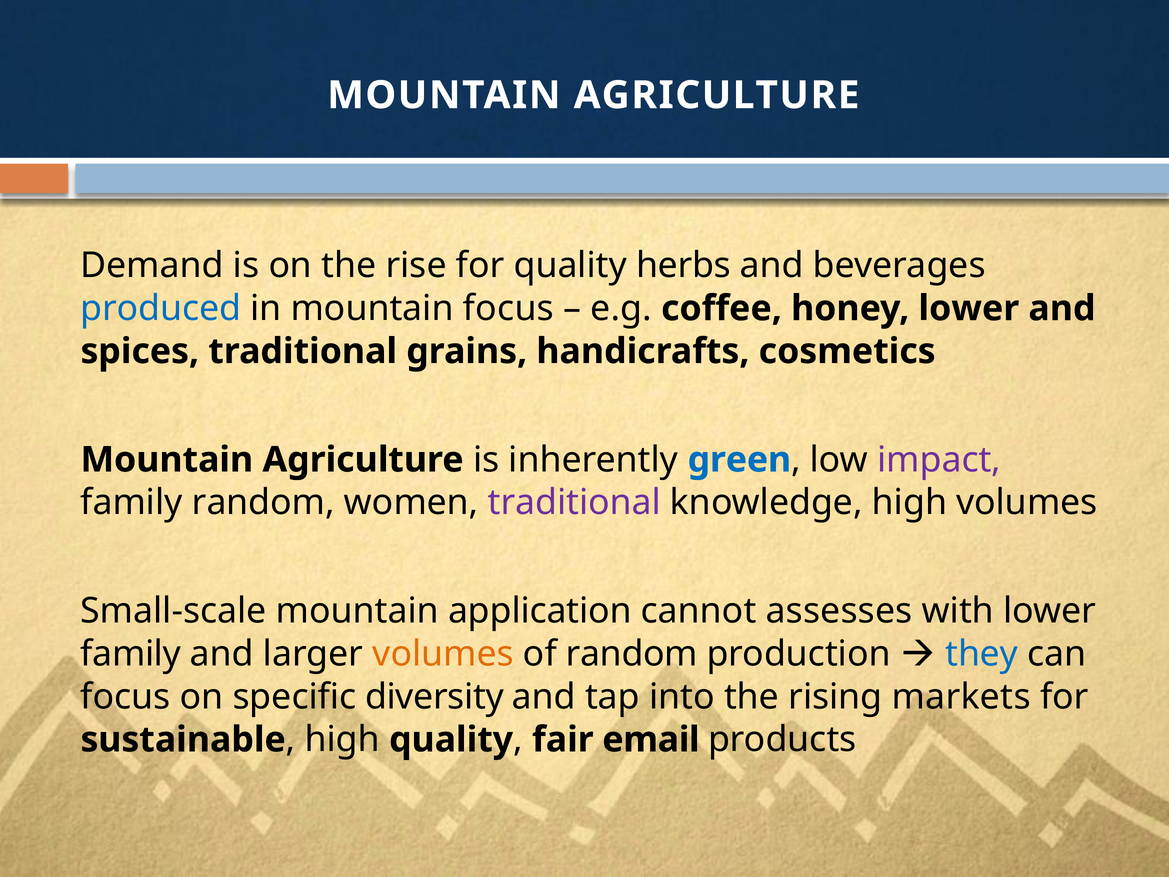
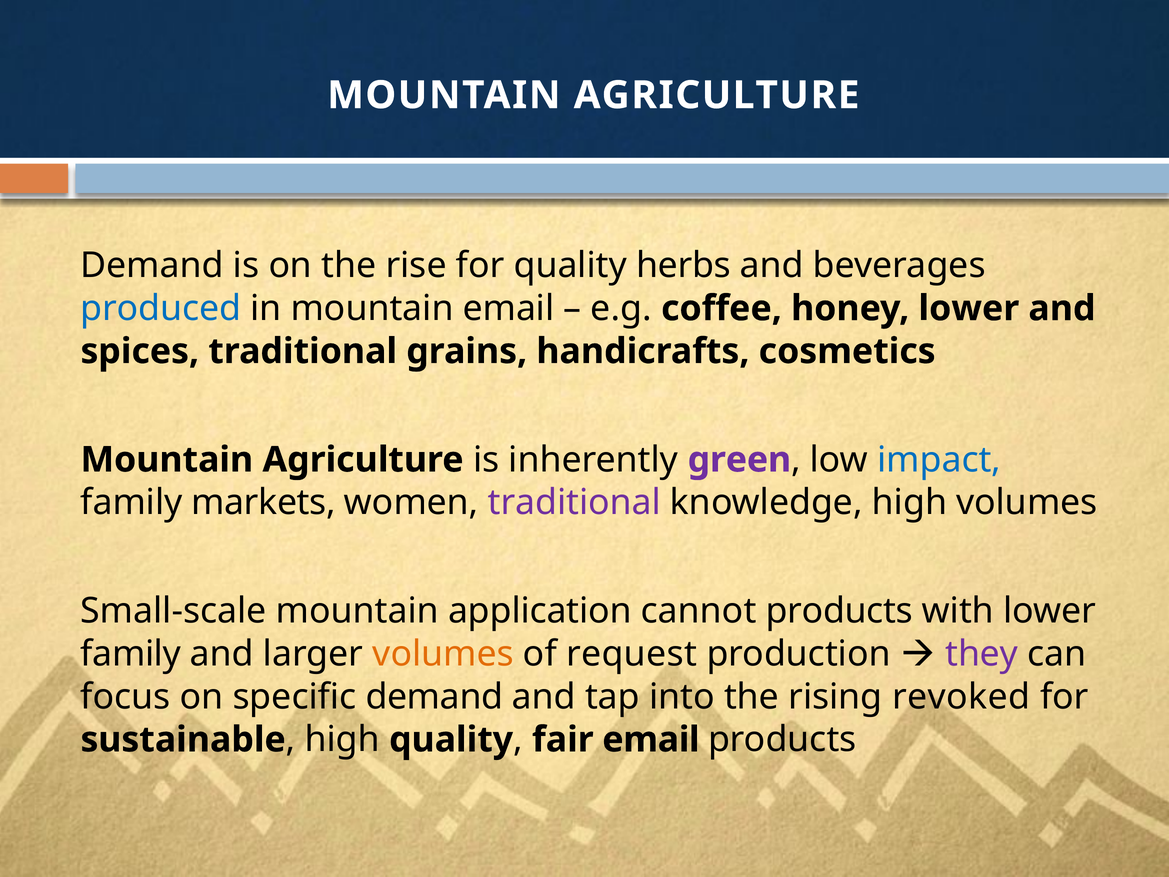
mountain focus: focus -> email
green colour: blue -> purple
impact colour: purple -> blue
family random: random -> markets
cannot assesses: assesses -> products
of random: random -> request
they colour: blue -> purple
specific diversity: diversity -> demand
markets: markets -> revoked
